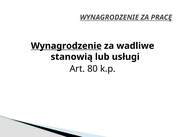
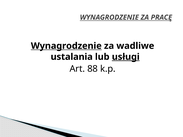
stanowią: stanowią -> ustalania
usługi underline: none -> present
80: 80 -> 88
